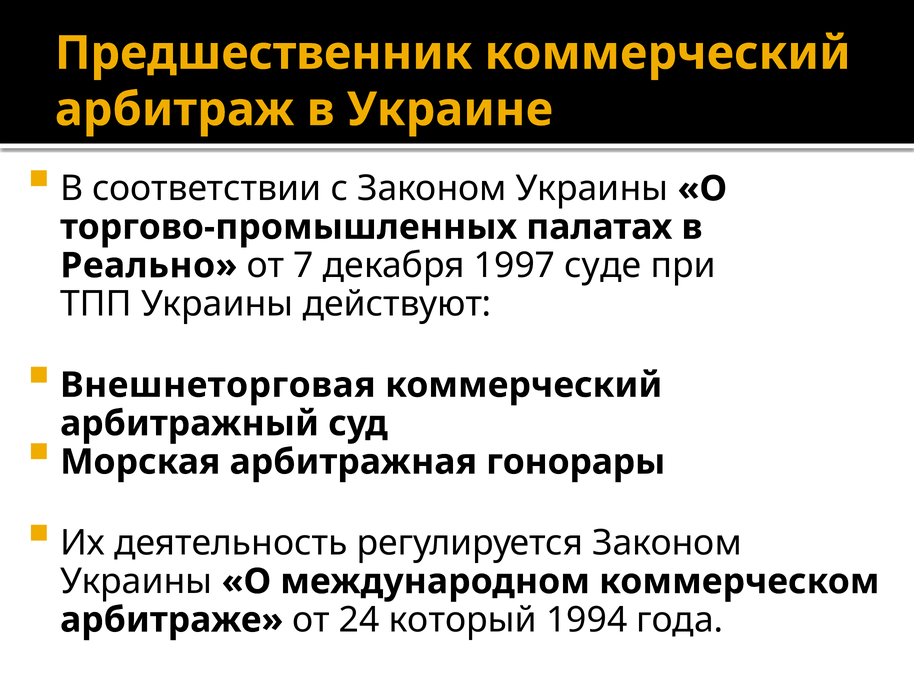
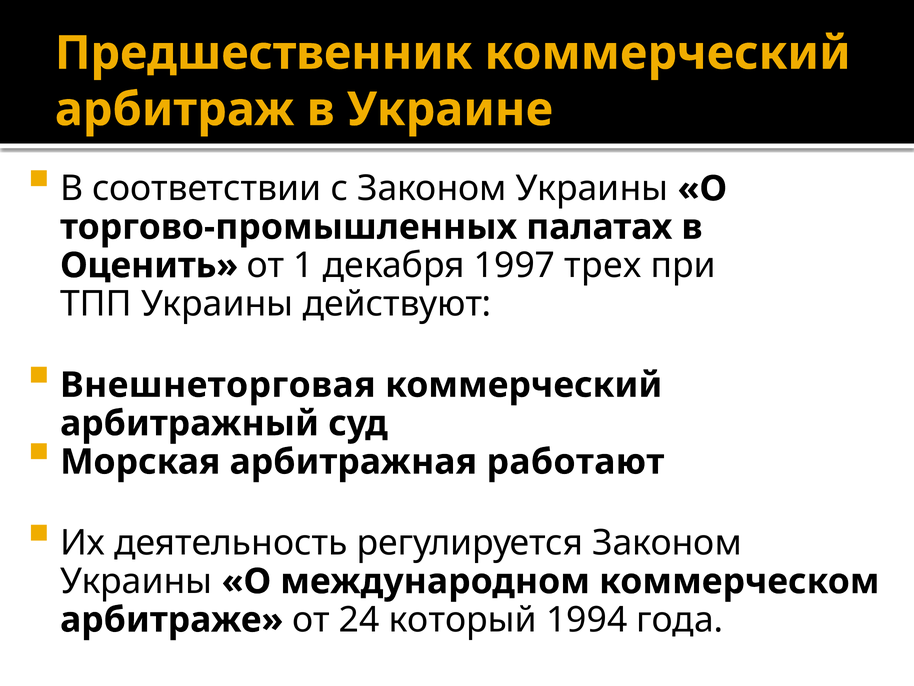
Реально: Реально -> Оценить
7: 7 -> 1
суде: суде -> трех
гонорары: гонорары -> работают
